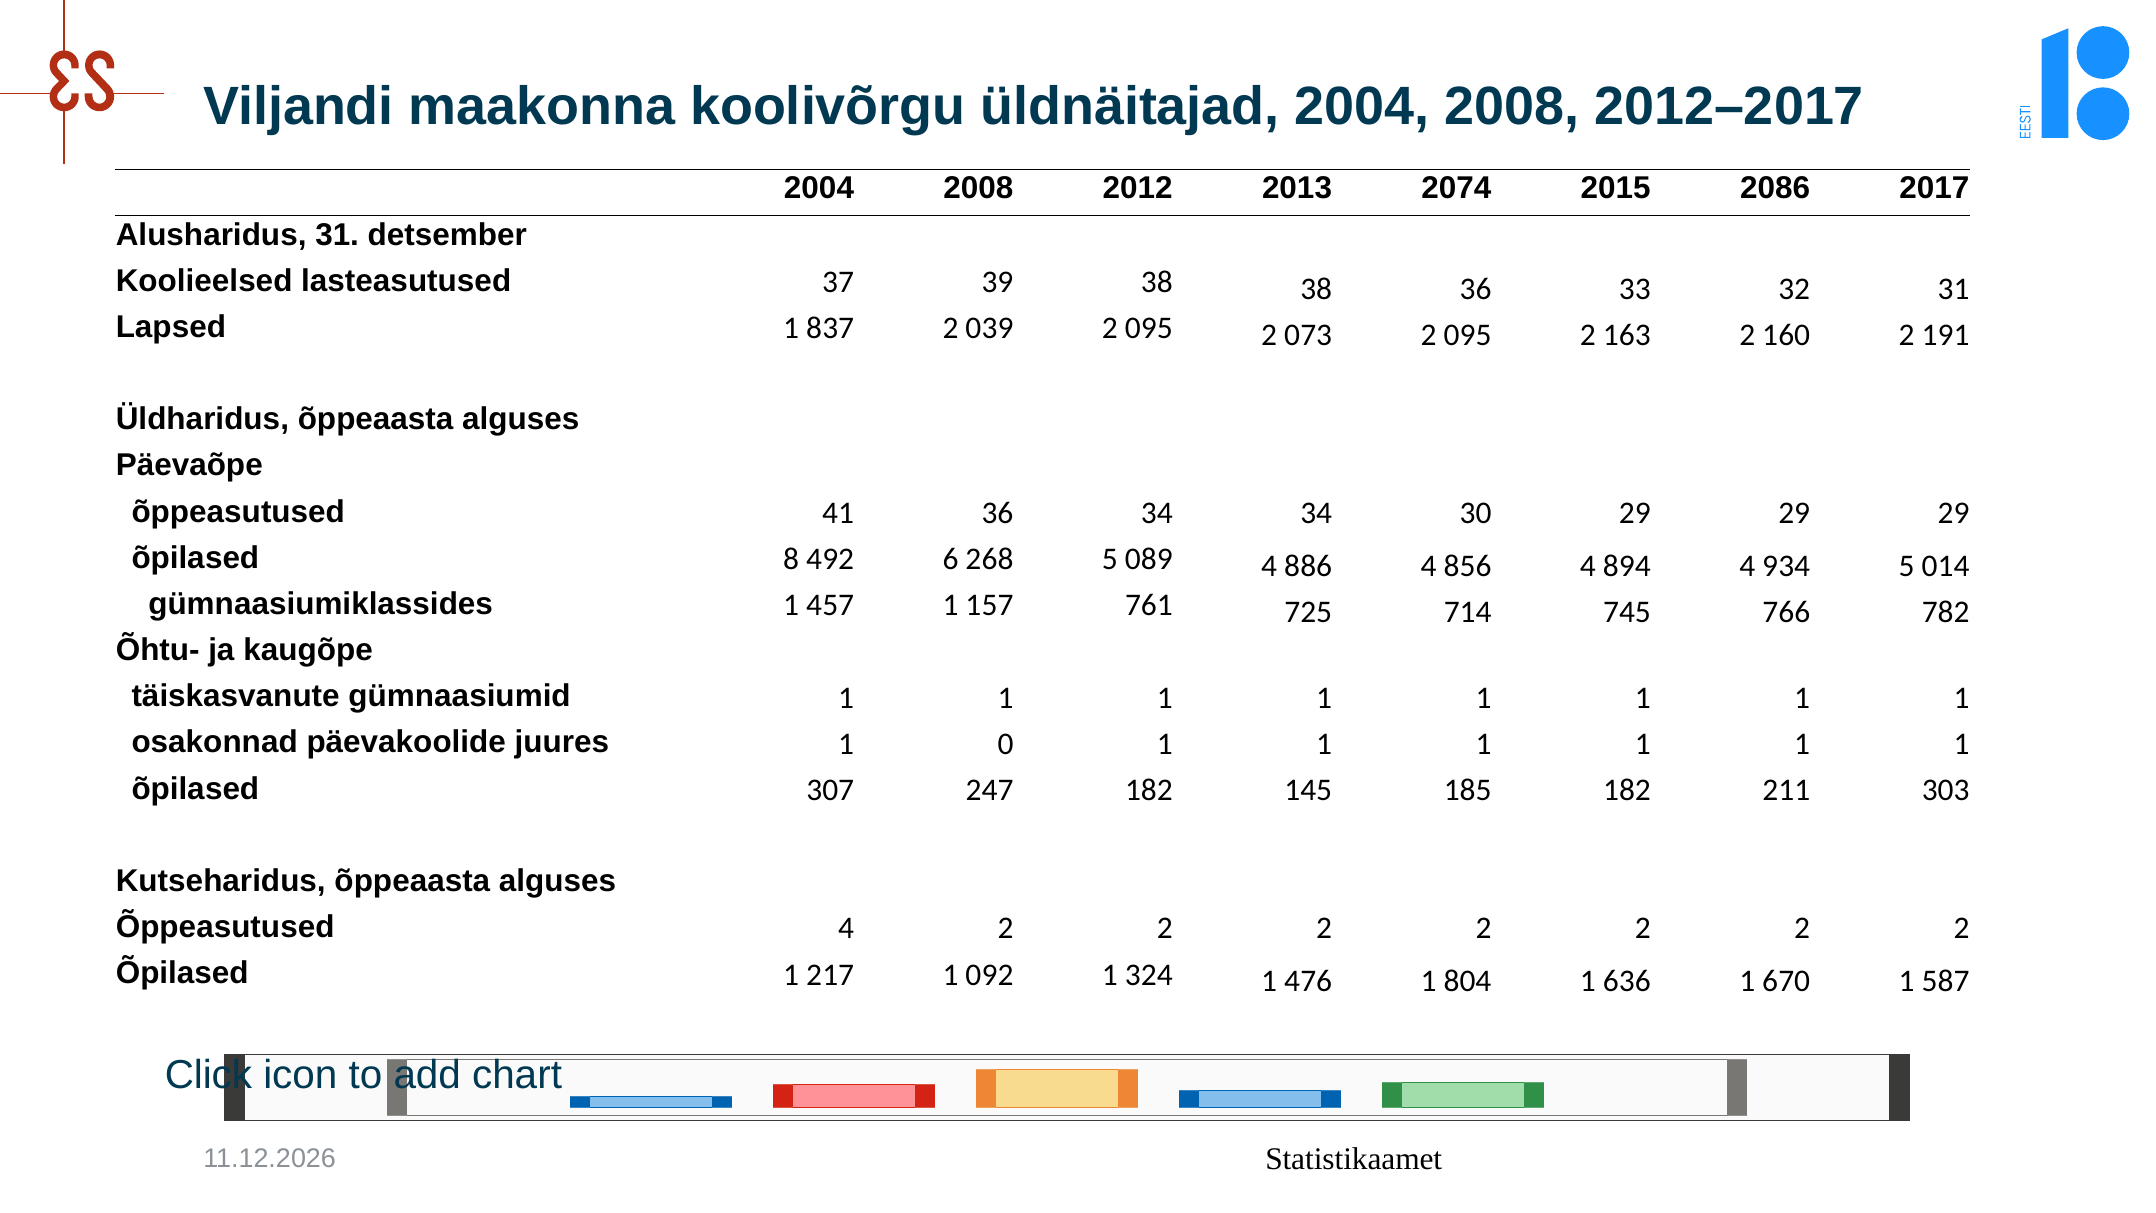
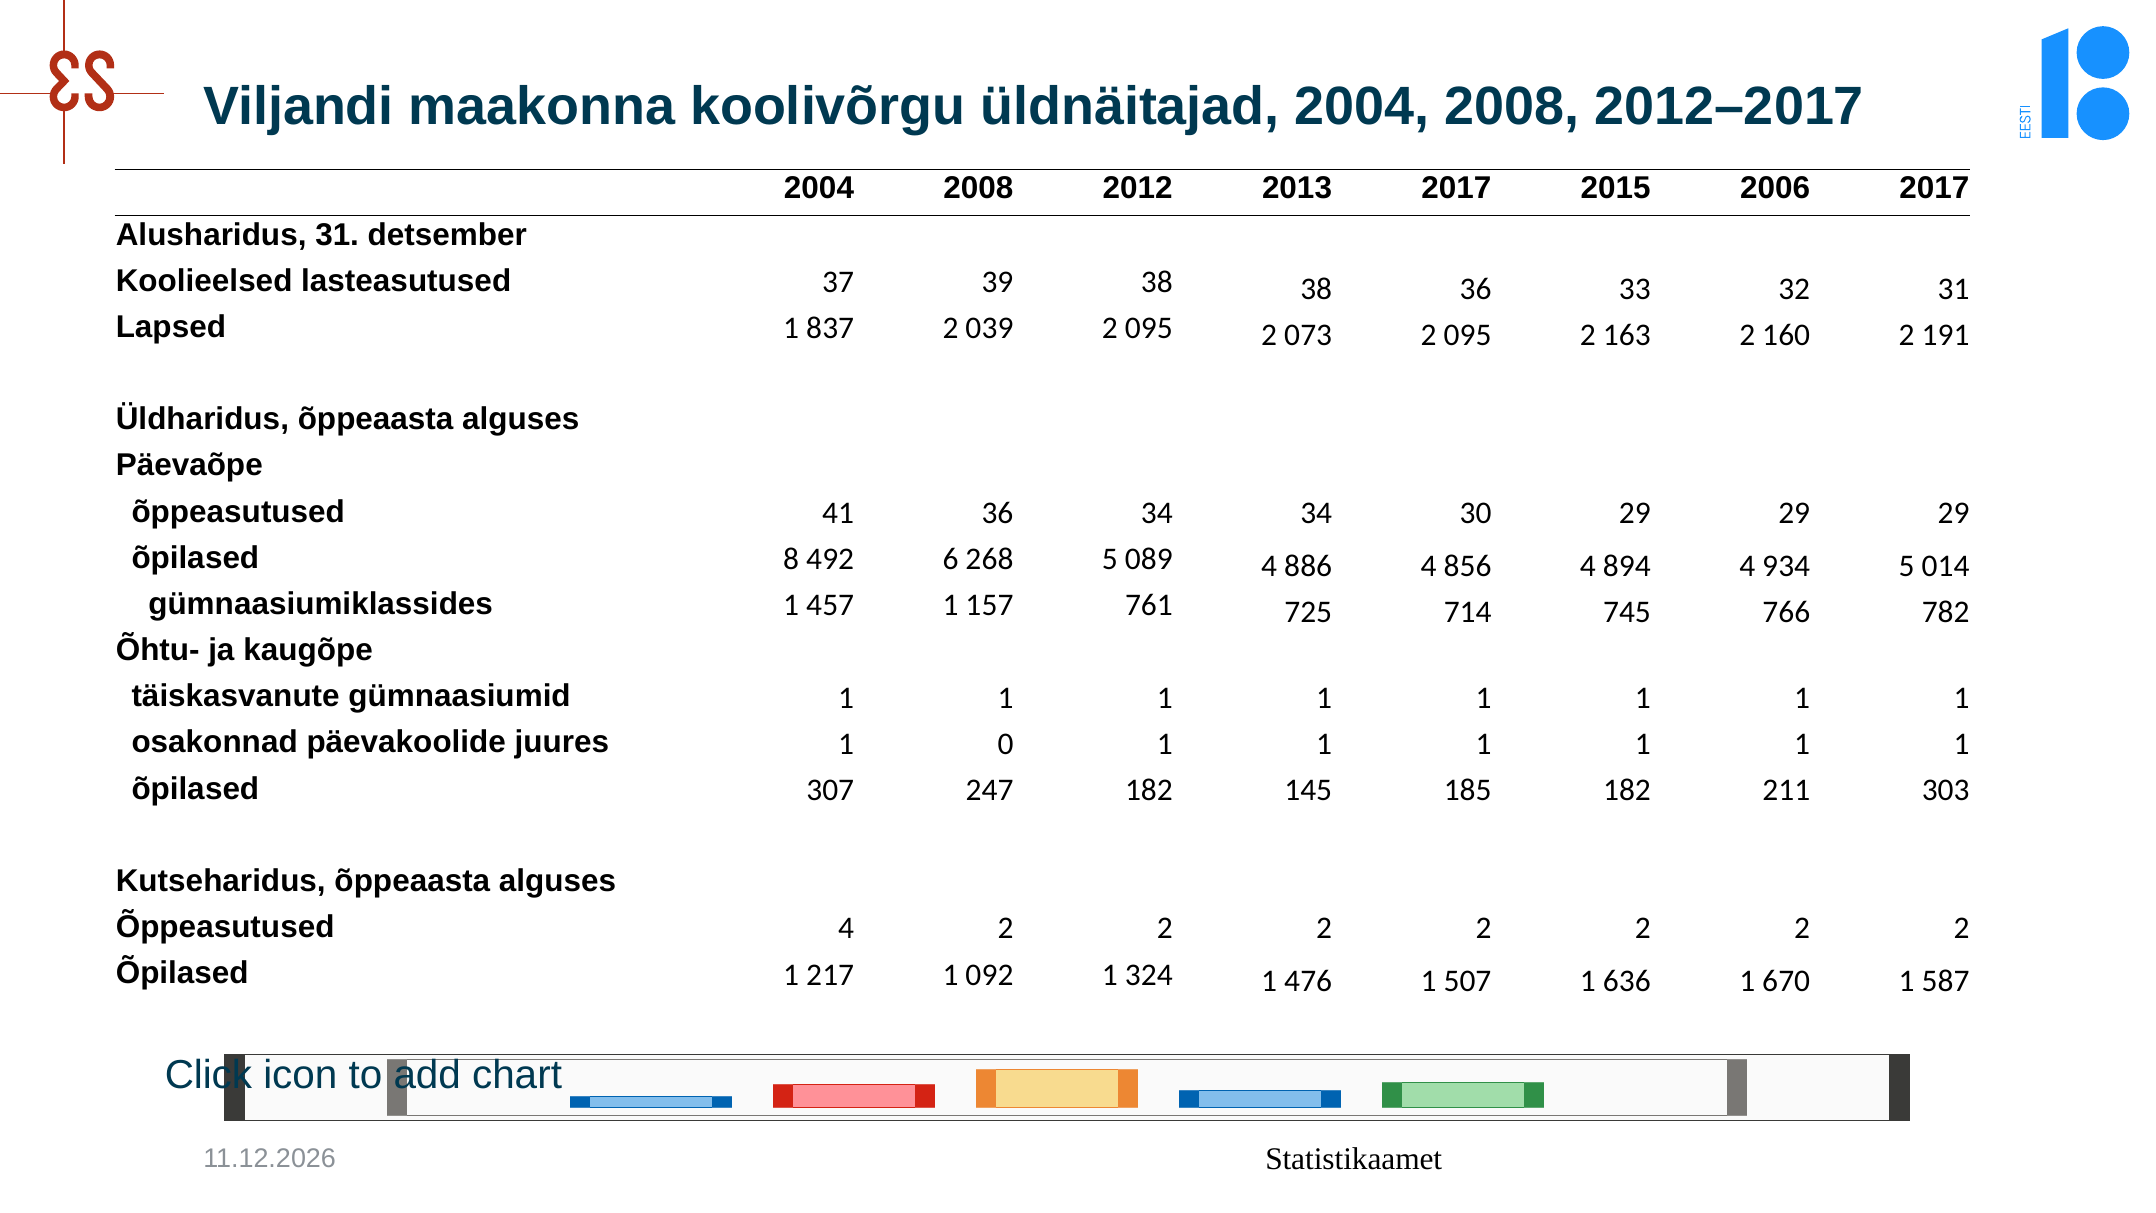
2013 2074: 2074 -> 2017
2086: 2086 -> 2006
804: 804 -> 507
